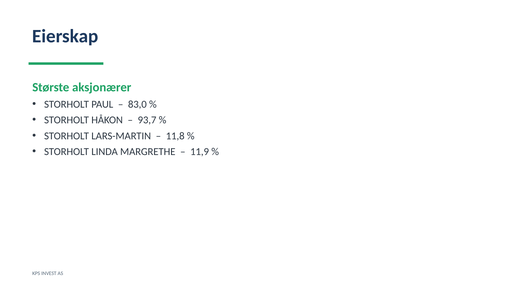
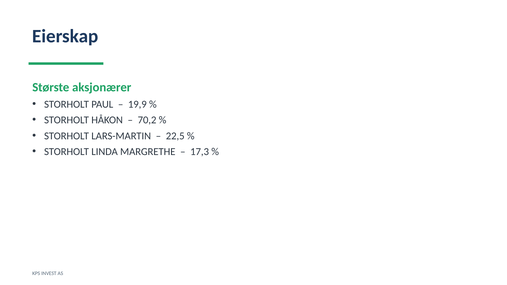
83,0: 83,0 -> 19,9
93,7: 93,7 -> 70,2
11,8: 11,8 -> 22,5
11,9: 11,9 -> 17,3
